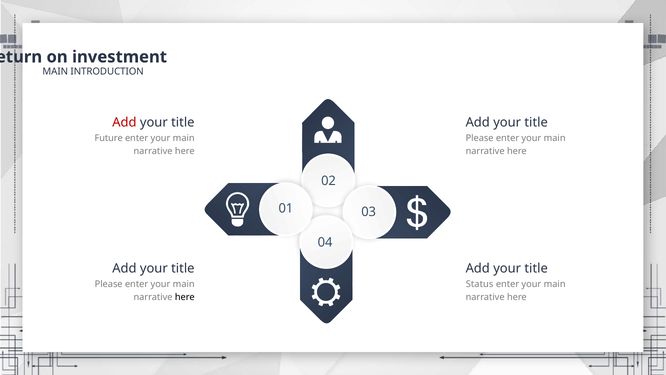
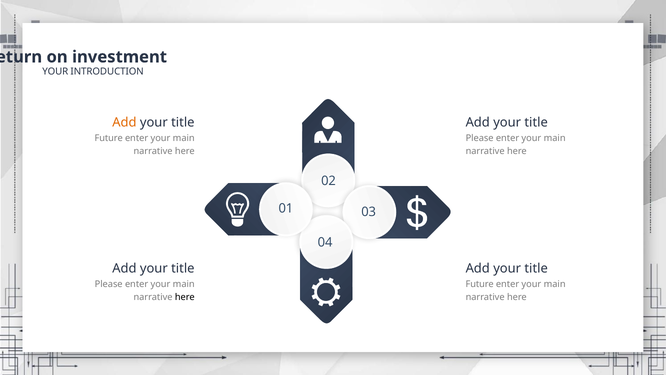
MAIN at (55, 72): MAIN -> YOUR
Add at (124, 123) colour: red -> orange
Status at (480, 284): Status -> Future
